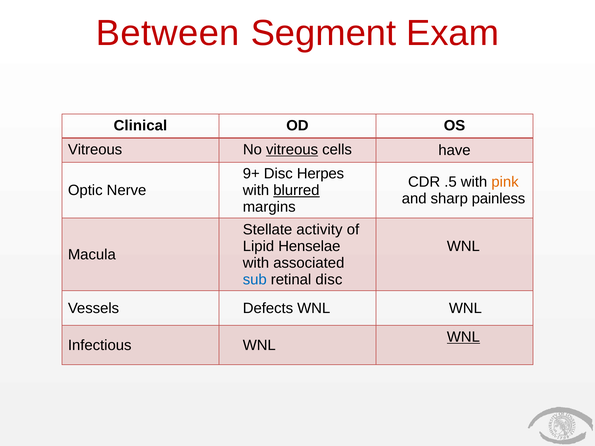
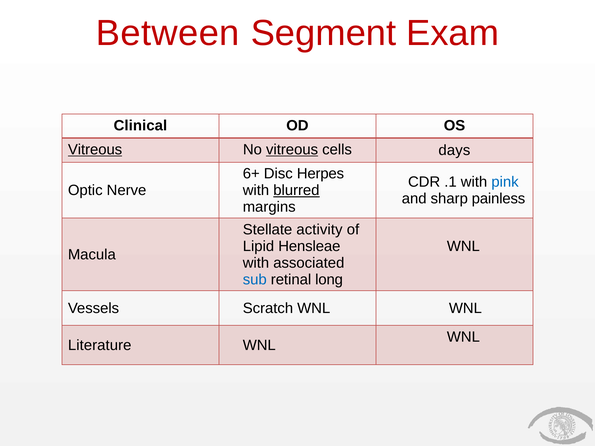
Vitreous at (95, 150) underline: none -> present
have: have -> days
9+: 9+ -> 6+
.5: .5 -> .1
pink colour: orange -> blue
Henselae: Henselae -> Hensleae
retinal disc: disc -> long
Defects: Defects -> Scratch
WNL at (463, 337) underline: present -> none
Infectious: Infectious -> Literature
